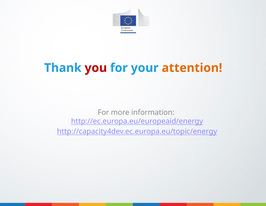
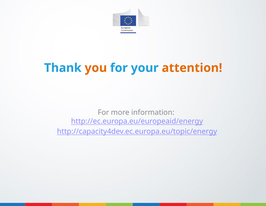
you colour: red -> orange
